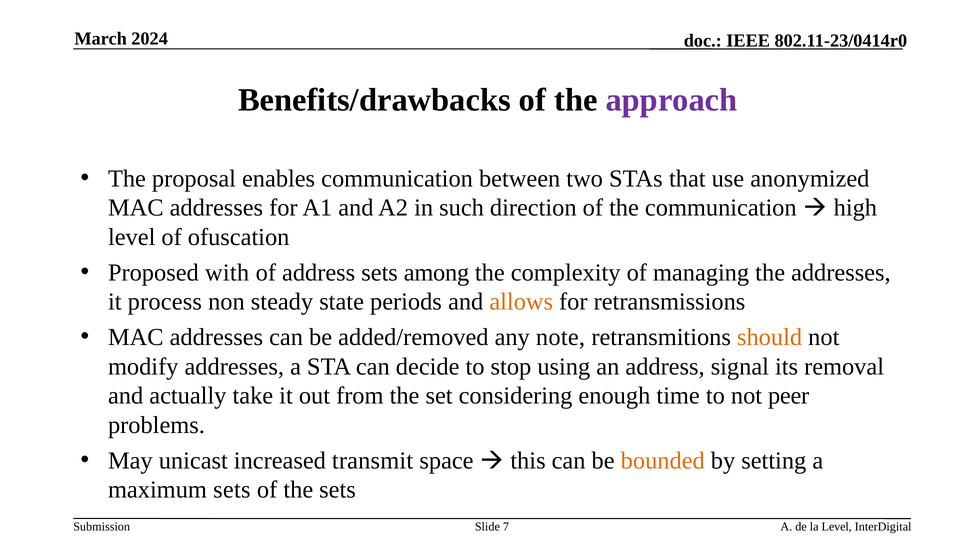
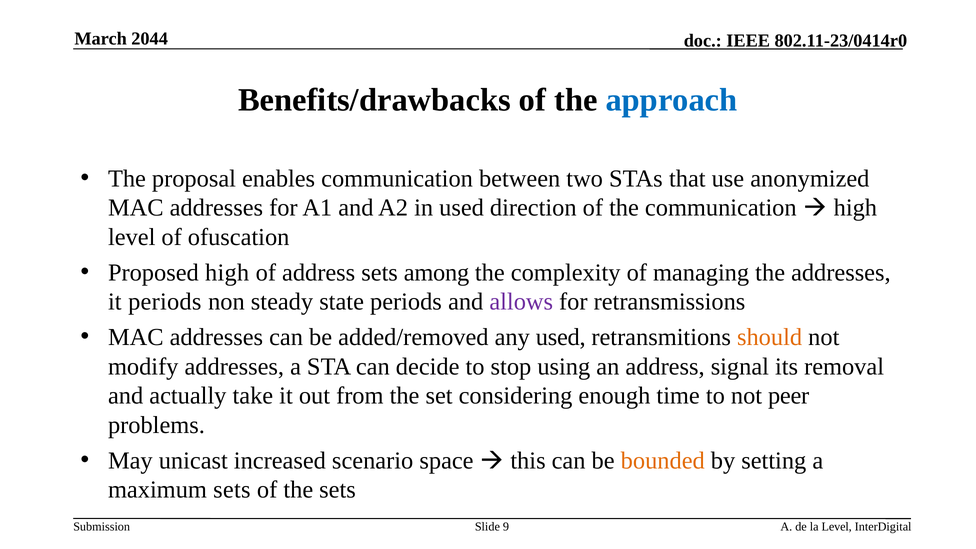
2024: 2024 -> 2044
approach colour: purple -> blue
in such: such -> used
Proposed with: with -> high
it process: process -> periods
allows colour: orange -> purple
any note: note -> used
transmit: transmit -> scenario
7: 7 -> 9
